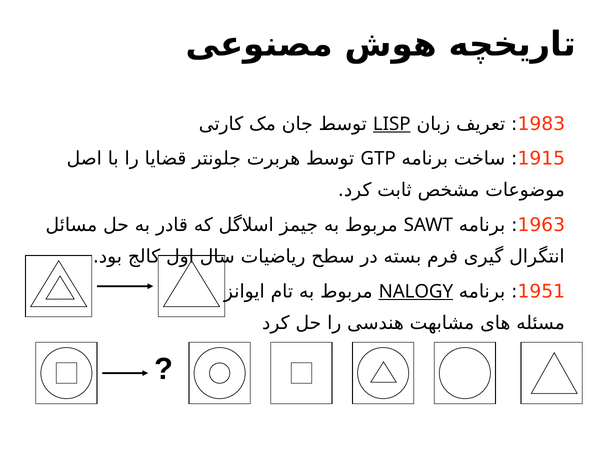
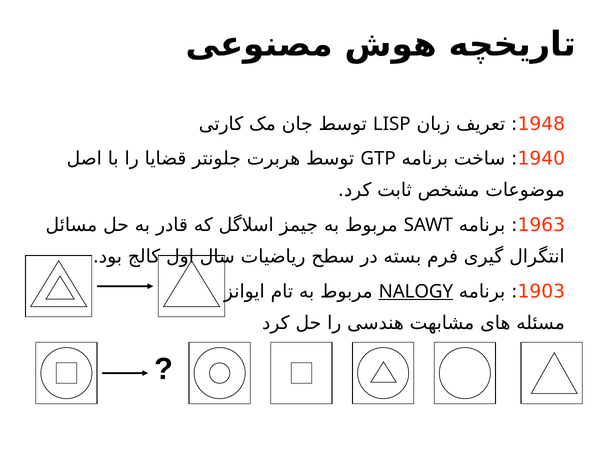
1983: 1983 -> 1948
LISP underline: present -> none
1915: 1915 -> 1940
1951: 1951 -> 1903
